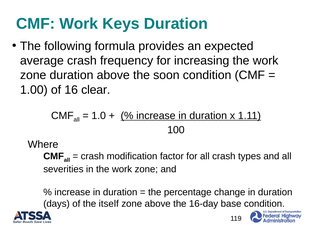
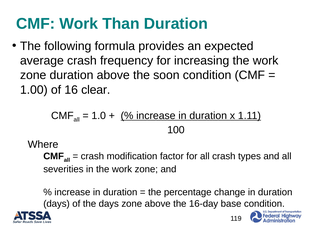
Keys: Keys -> Than
the itself: itself -> days
